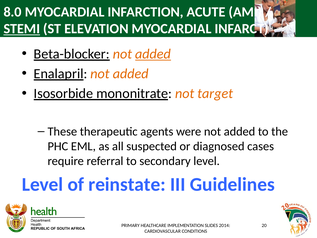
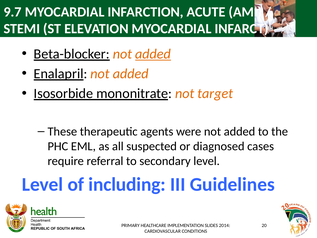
8.0: 8.0 -> 9.7
STEMI underline: present -> none
reinstate: reinstate -> including
